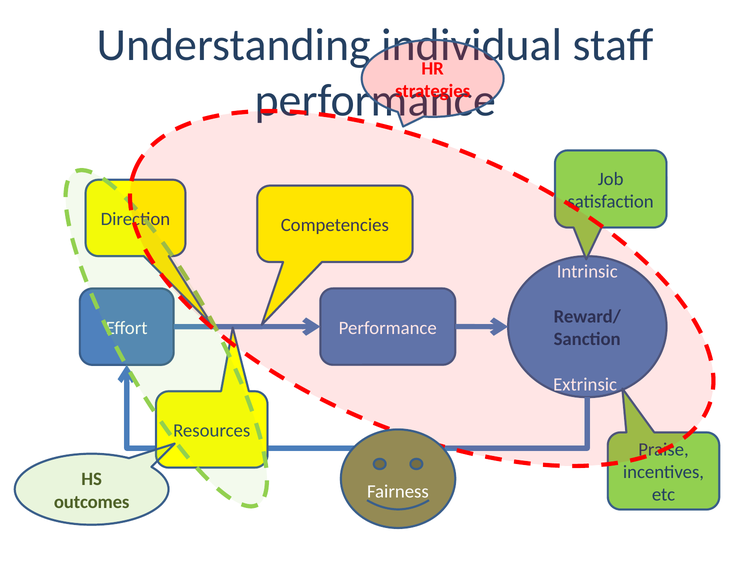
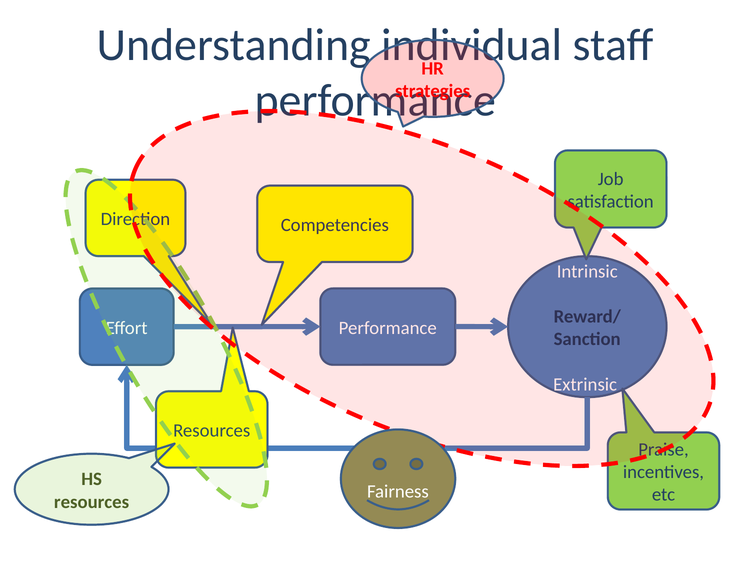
outcomes at (92, 501): outcomes -> resources
